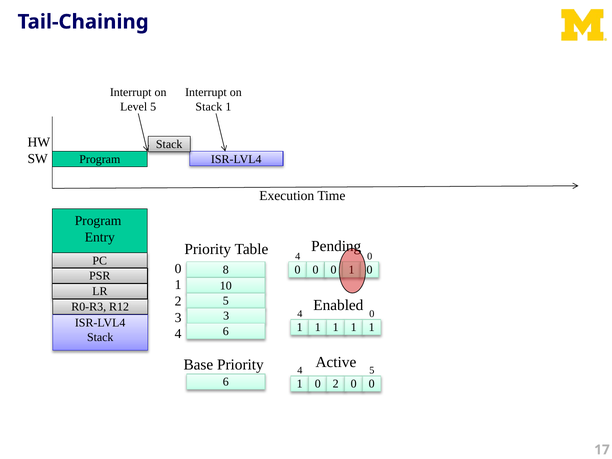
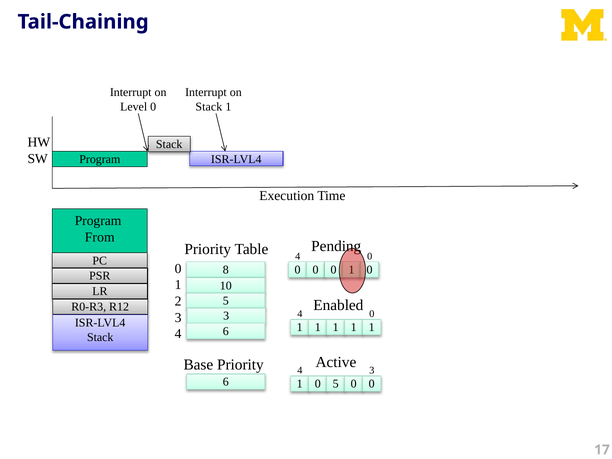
Level 5: 5 -> 0
Entry: Entry -> From
4 5: 5 -> 3
0 2: 2 -> 5
